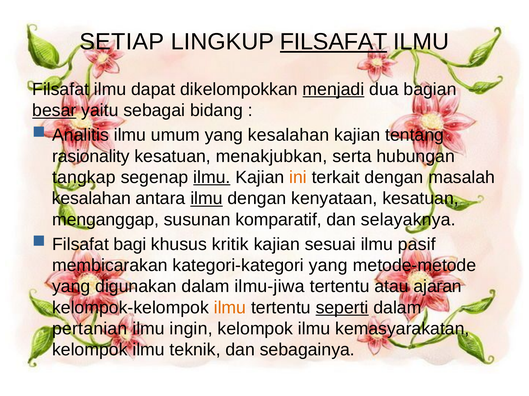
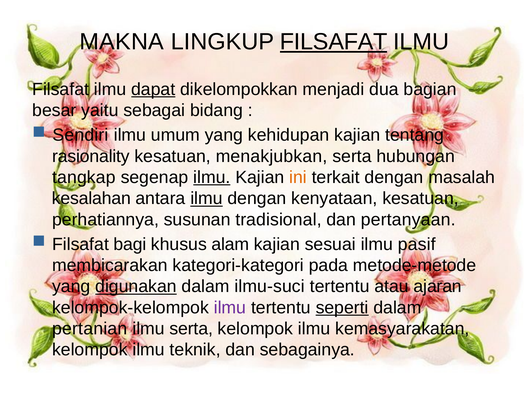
SETIAP: SETIAP -> MAKNA
dapat underline: none -> present
menjadi underline: present -> none
besar underline: present -> none
Analitis: Analitis -> Sendiri
yang kesalahan: kesalahan -> kehidupan
menganggap: menganggap -> perhatiannya
komparatif: komparatif -> tradisional
selayaknya: selayaknya -> pertanyaan
kritik: kritik -> alam
kategori-kategori yang: yang -> pada
digunakan underline: none -> present
ilmu-jiwa: ilmu-jiwa -> ilmu-suci
ilmu at (230, 308) colour: orange -> purple
ilmu ingin: ingin -> serta
